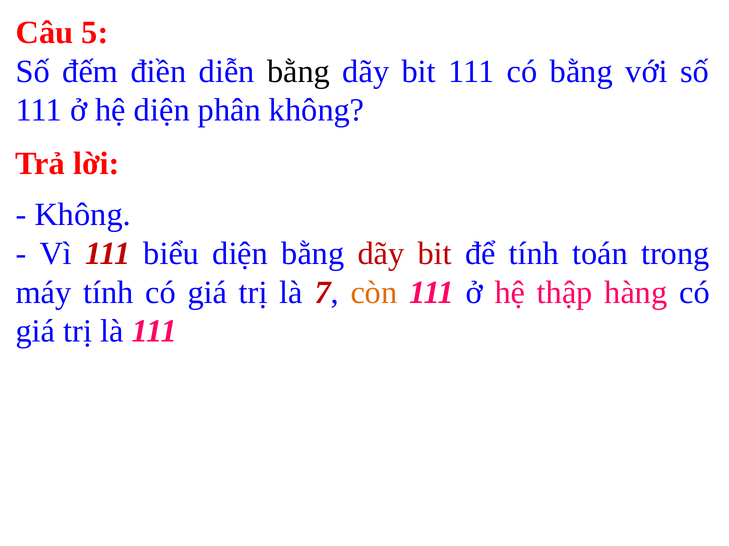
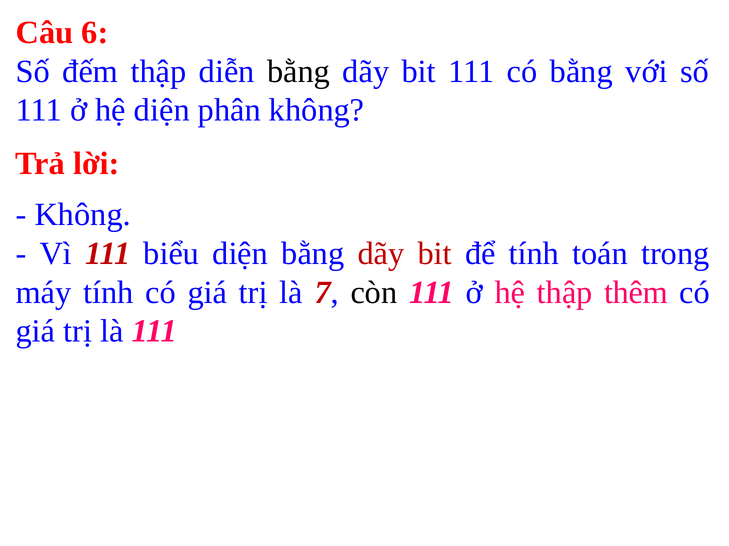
5: 5 -> 6
đếm điền: điền -> thập
còn colour: orange -> black
hàng: hàng -> thêm
